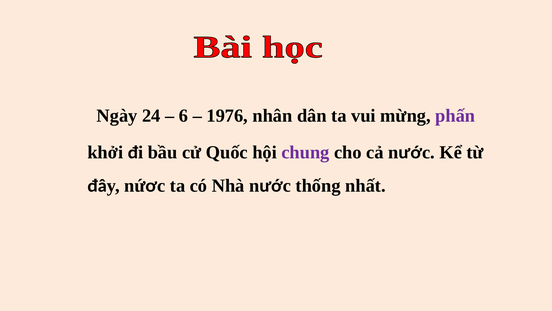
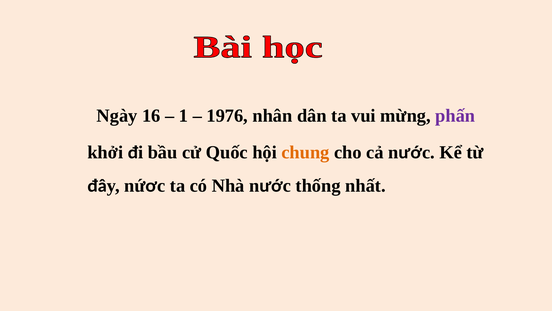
24: 24 -> 16
6: 6 -> 1
chung colour: purple -> orange
